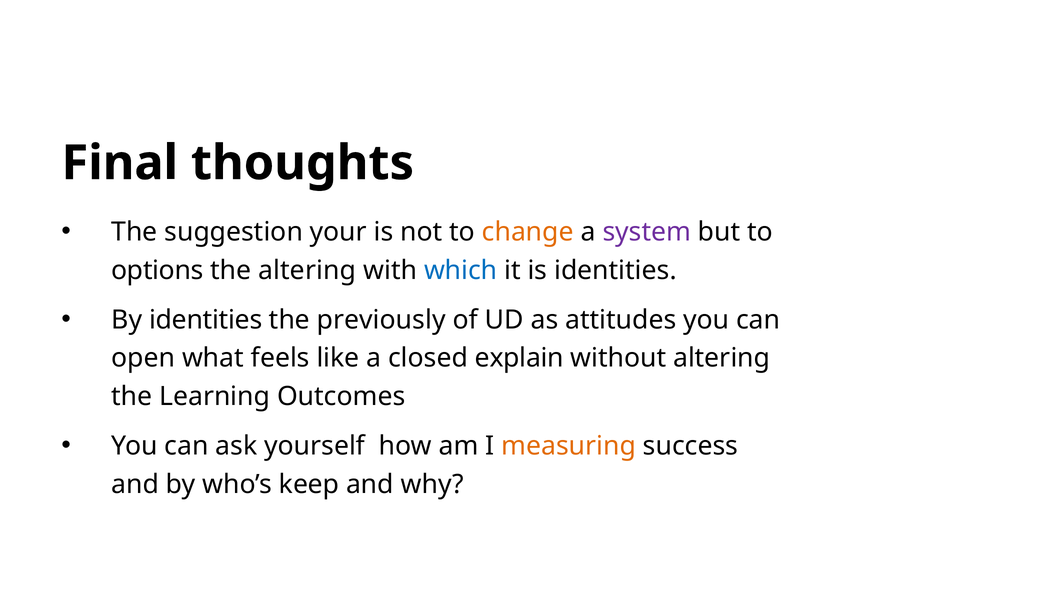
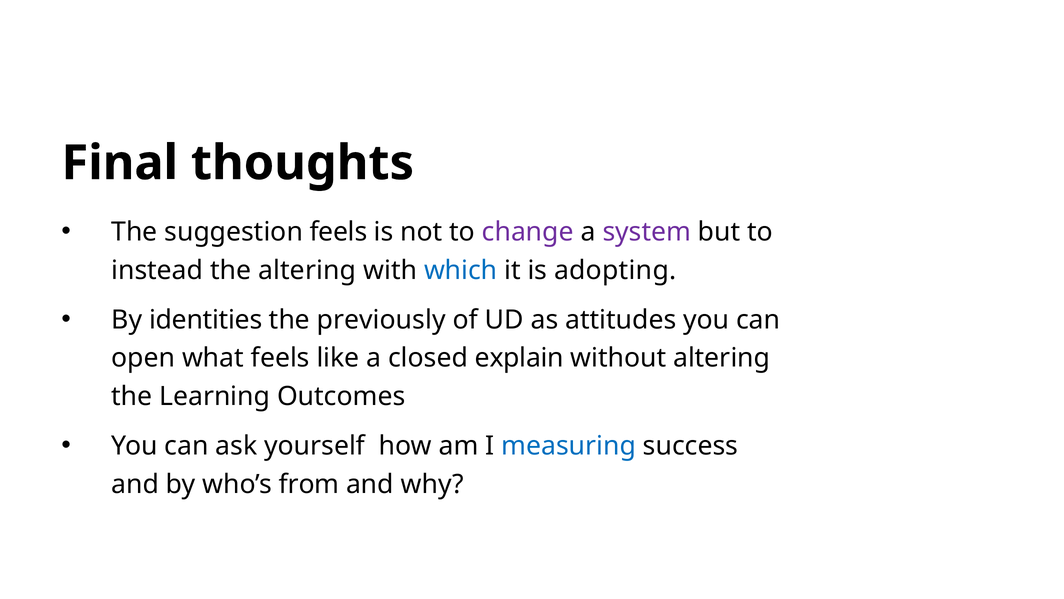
suggestion your: your -> feels
change colour: orange -> purple
options: options -> instead
is identities: identities -> adopting
measuring colour: orange -> blue
keep: keep -> from
